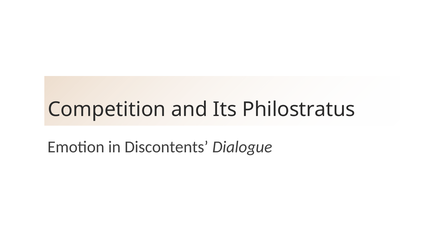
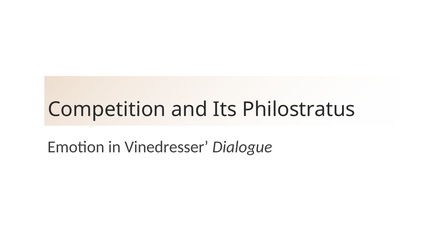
Discontents: Discontents -> Vinedresser
